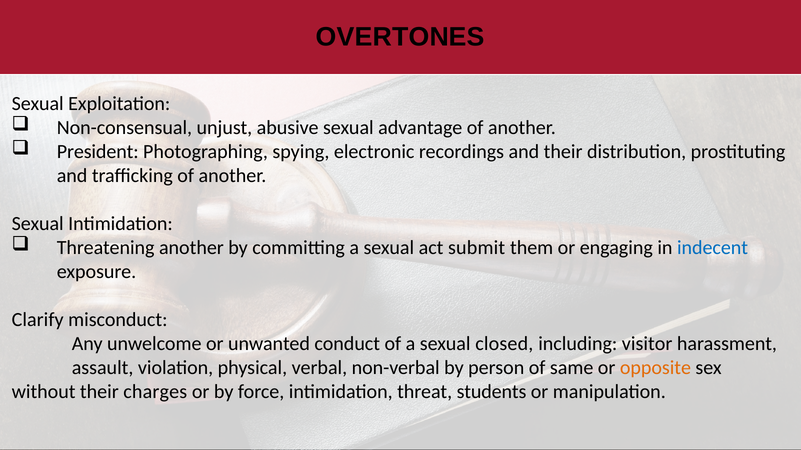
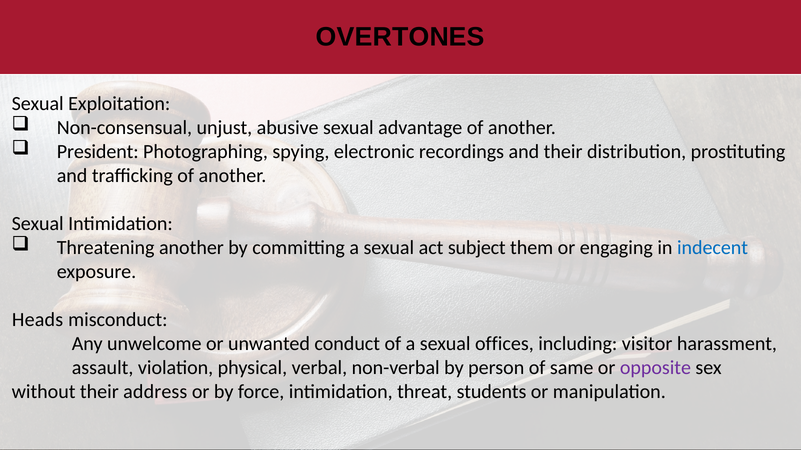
submit: submit -> subject
Clarify: Clarify -> Heads
closed: closed -> offices
opposite colour: orange -> purple
charges: charges -> address
